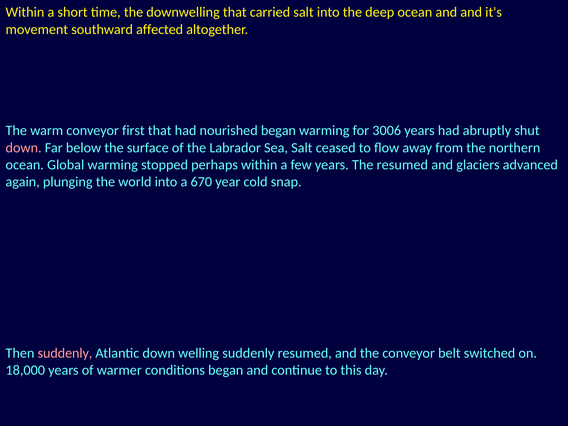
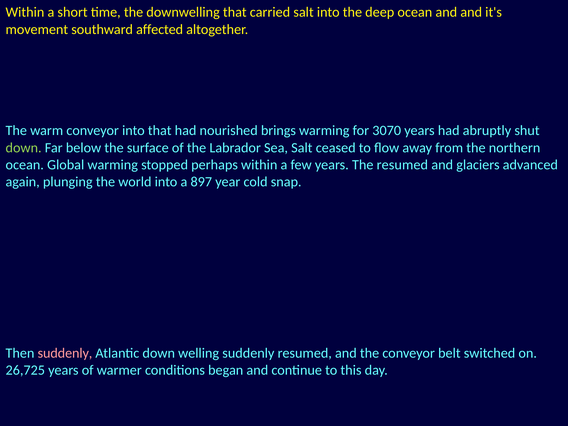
conveyor first: first -> into
nourished began: began -> brings
3006: 3006 -> 3070
down at (24, 148) colour: pink -> light green
670: 670 -> 897
18,000: 18,000 -> 26,725
